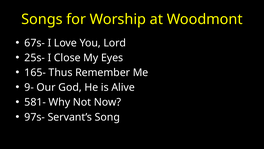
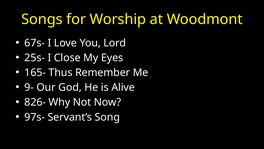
581-: 581- -> 826-
